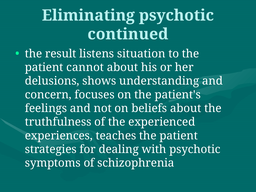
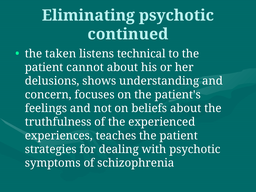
result: result -> taken
situation: situation -> technical
